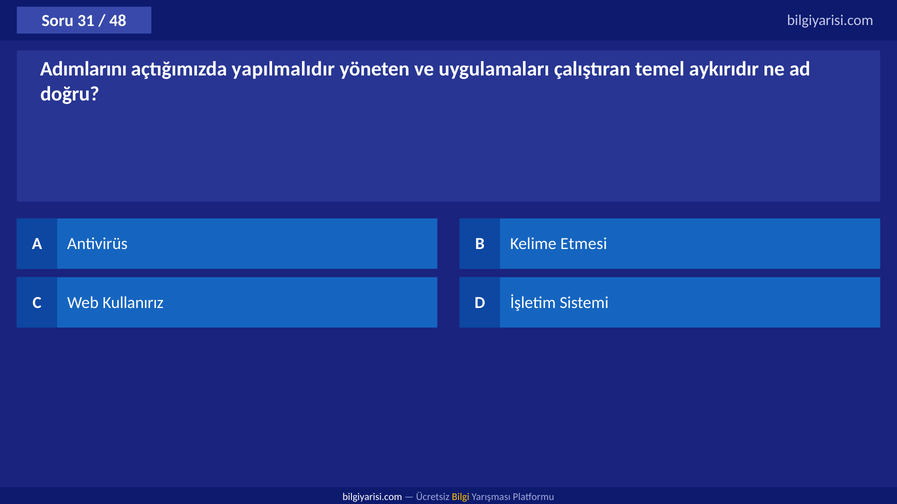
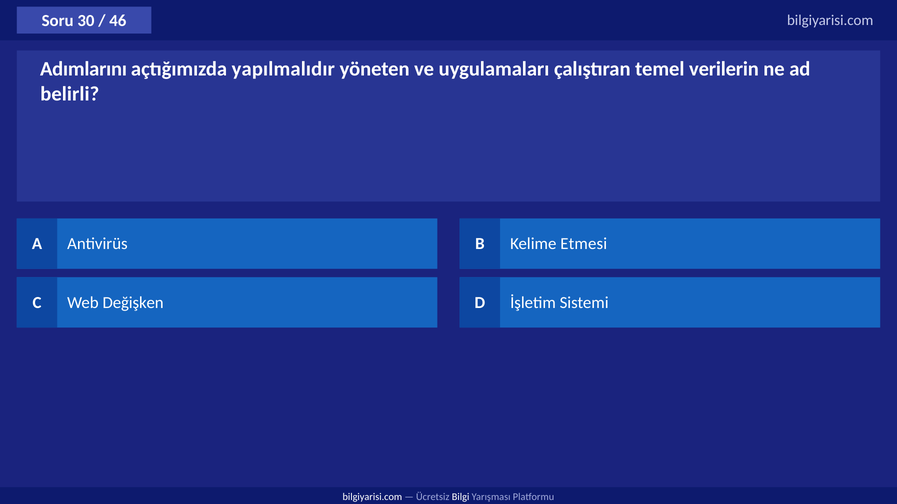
31: 31 -> 30
48: 48 -> 46
aykırıdır: aykırıdır -> verilerin
doğru: doğru -> belirli
Kullanırız: Kullanırız -> Değişken
Bilgi colour: yellow -> white
